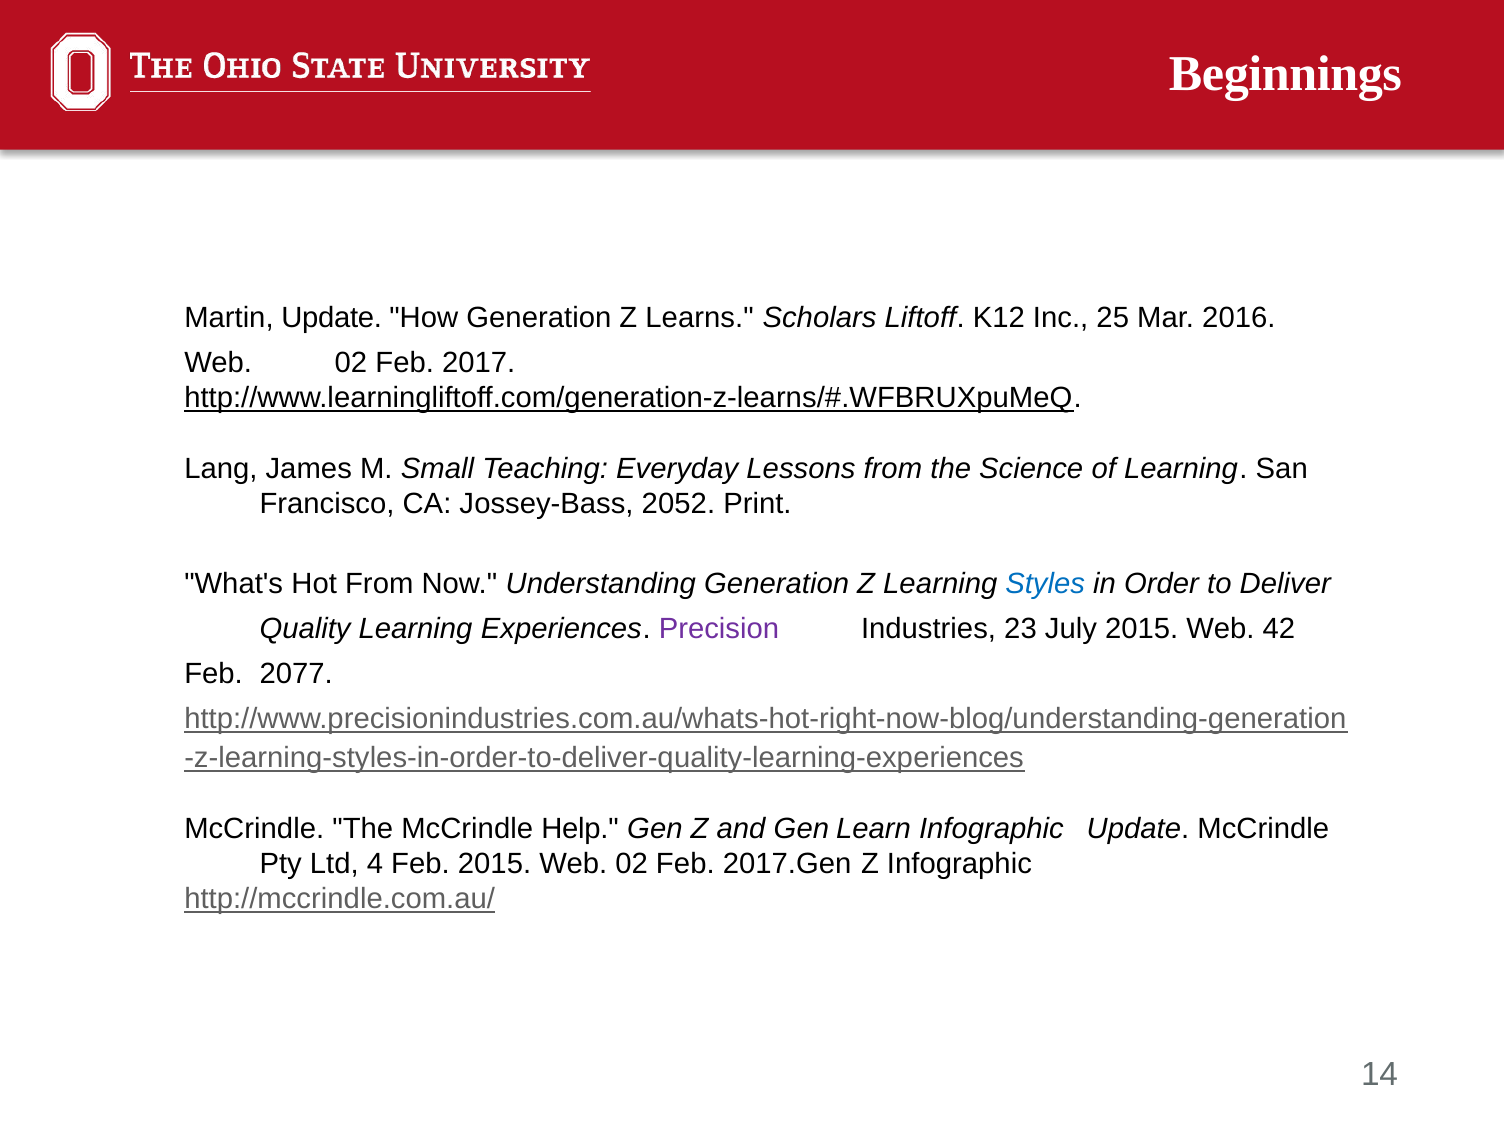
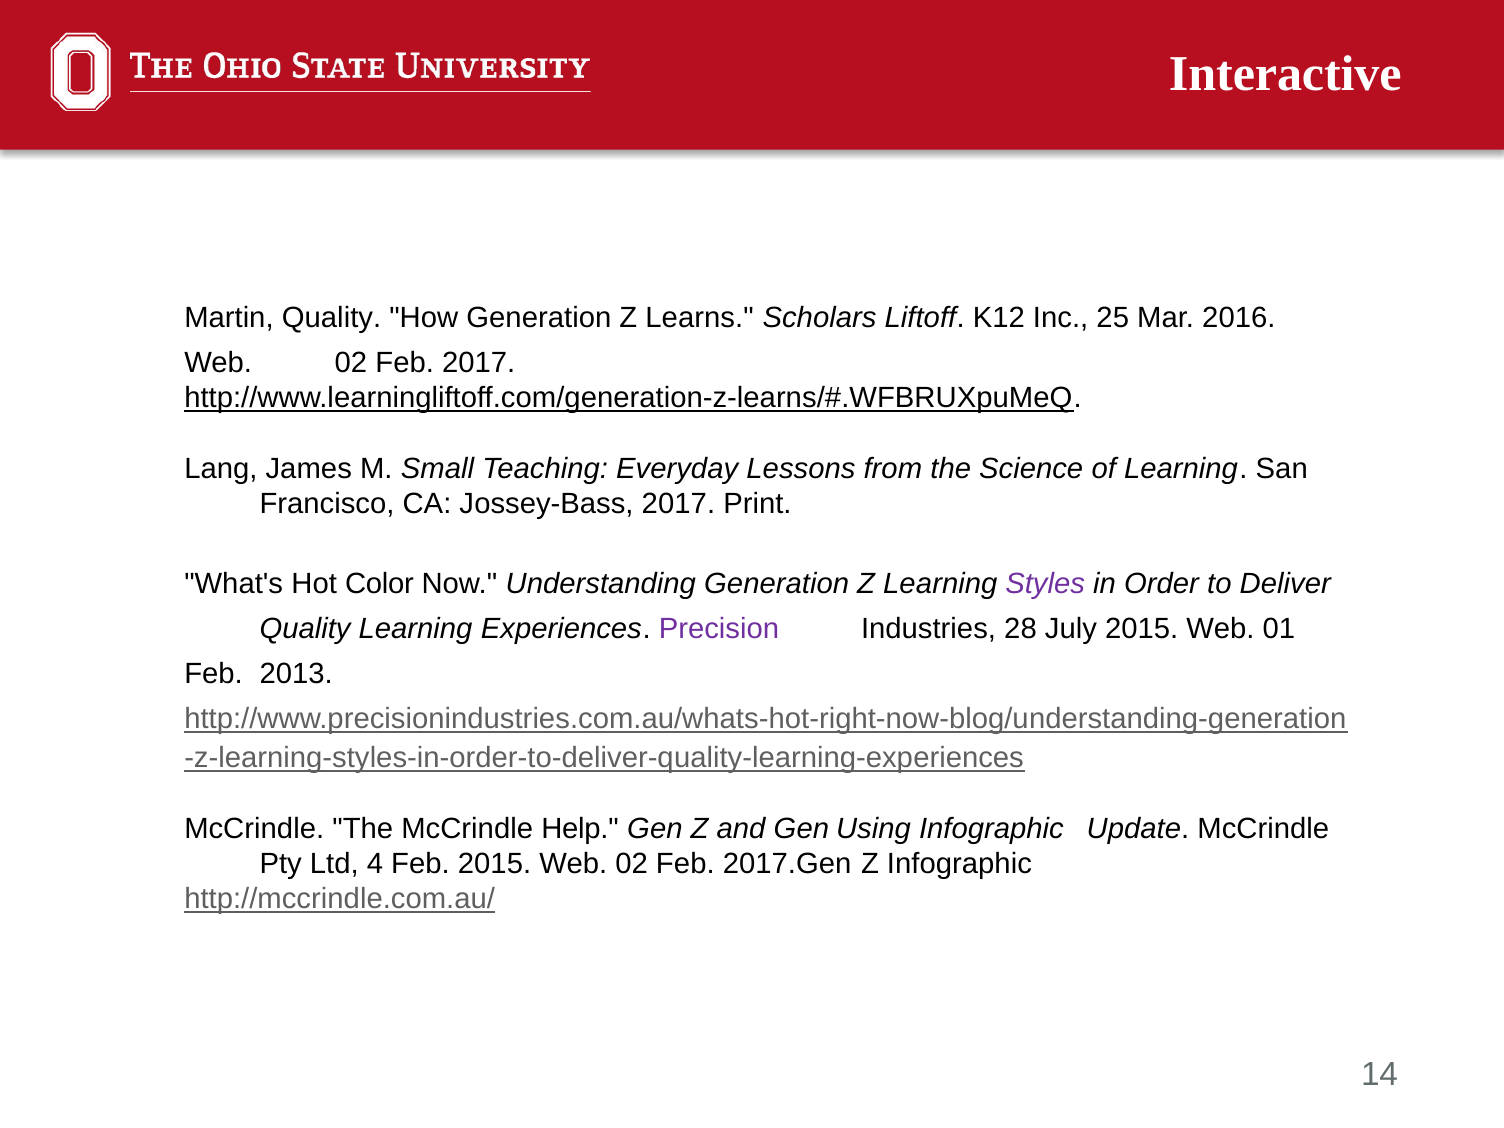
Beginnings: Beginnings -> Interactive
Martin Update: Update -> Quality
Jossey-Bass 2052: 2052 -> 2017
Hot From: From -> Color
Styles colour: blue -> purple
23: 23 -> 28
42: 42 -> 01
2077: 2077 -> 2013
Learn: Learn -> Using
